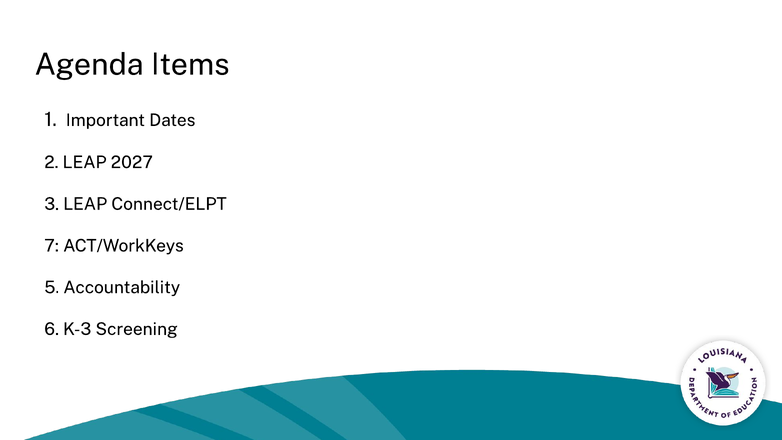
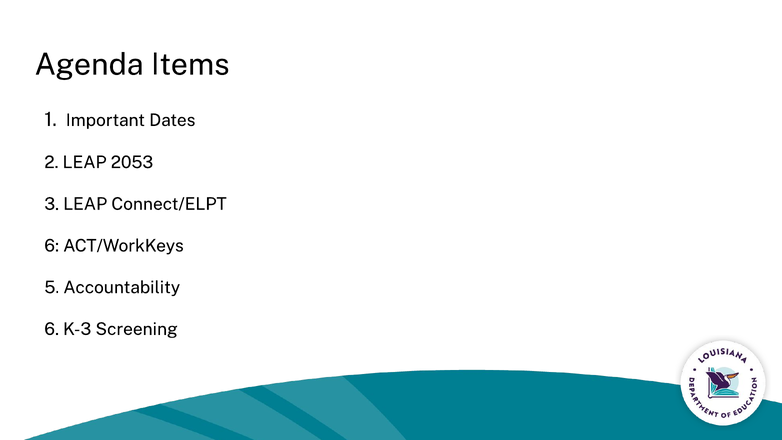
2027: 2027 -> 2053
7 at (52, 246): 7 -> 6
